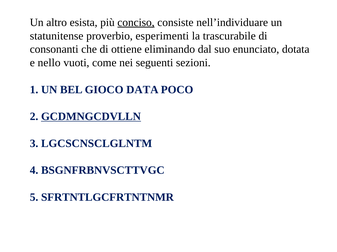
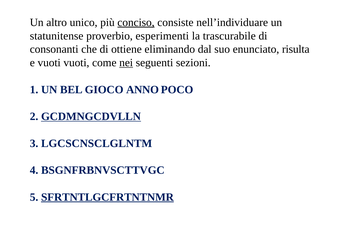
esista: esista -> unico
dotata: dotata -> risulta
e nello: nello -> vuoti
nei underline: none -> present
DATA: DATA -> ANNO
SFRTNTLGCFRTNTNMR underline: none -> present
